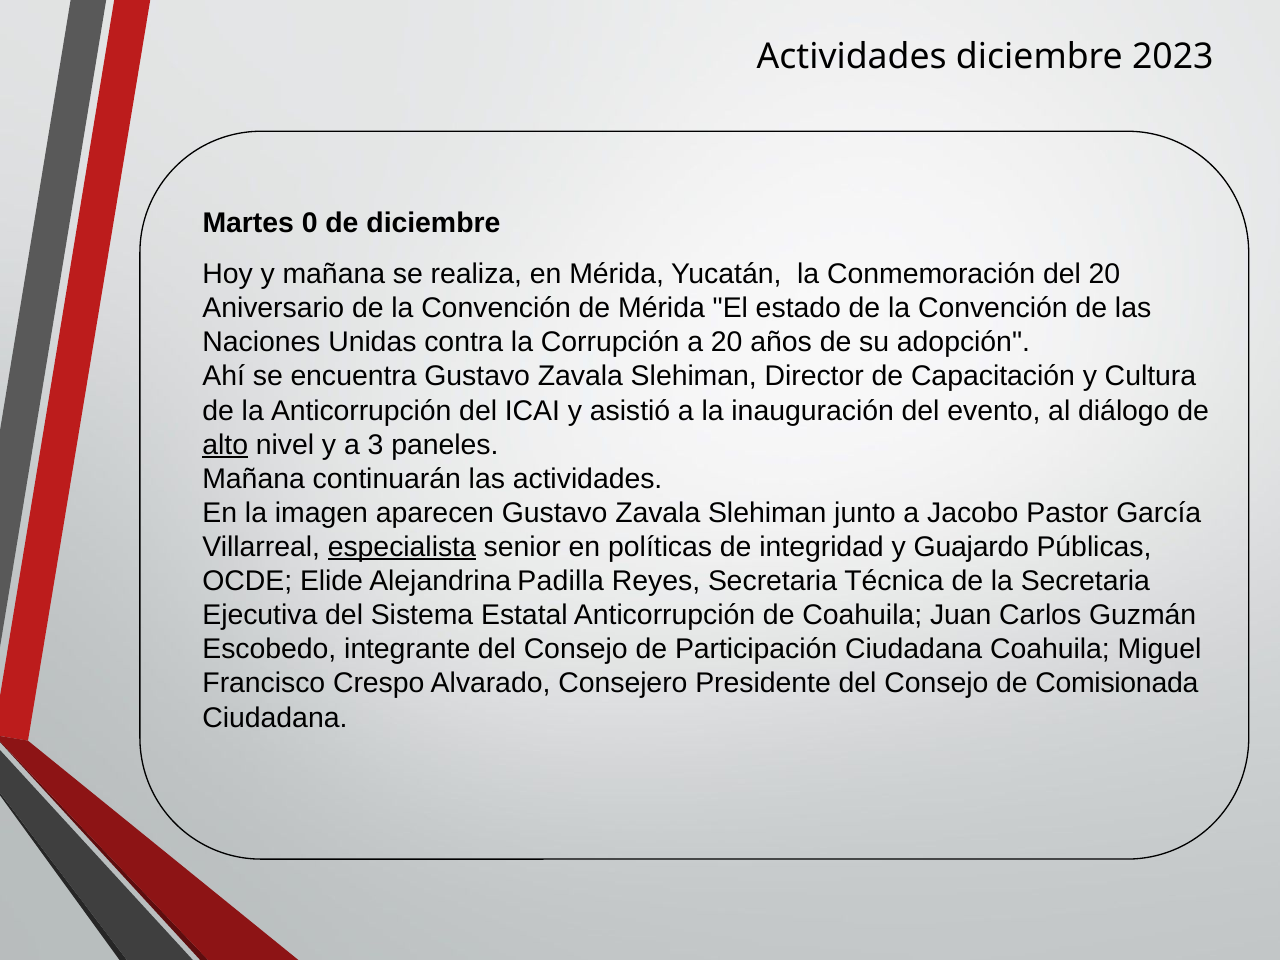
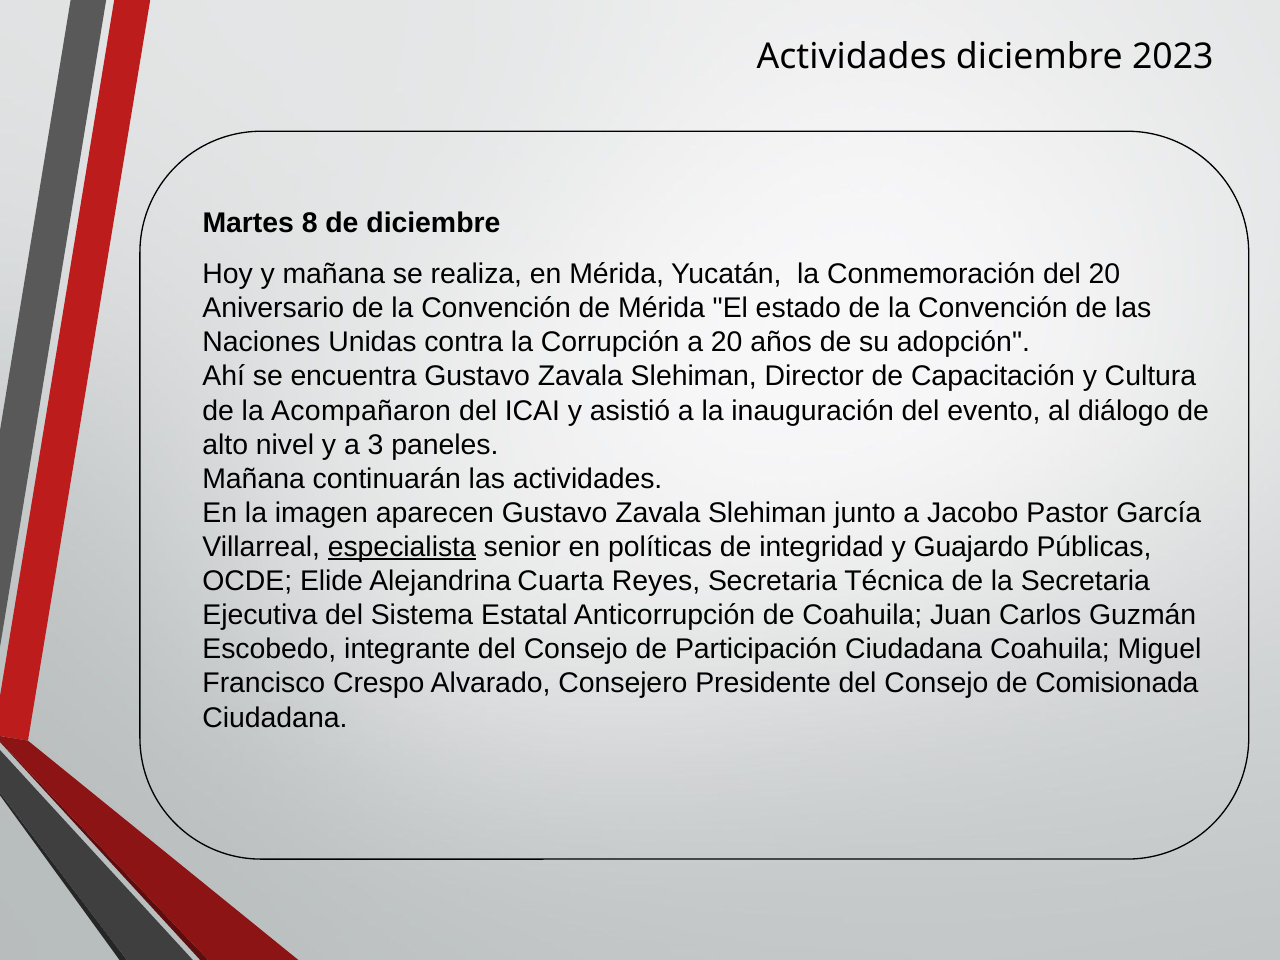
0: 0 -> 8
la Anticorrupción: Anticorrupción -> Acompañaron
alto underline: present -> none
Padilla: Padilla -> Cuarta
